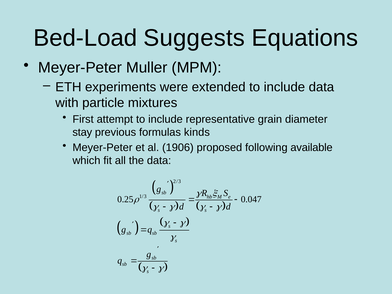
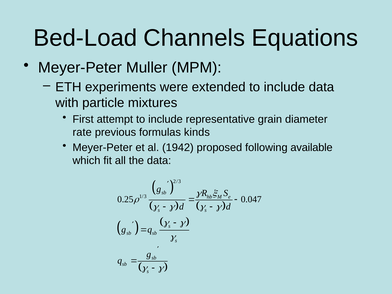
Suggests: Suggests -> Channels
stay: stay -> rate
1906: 1906 -> 1942
